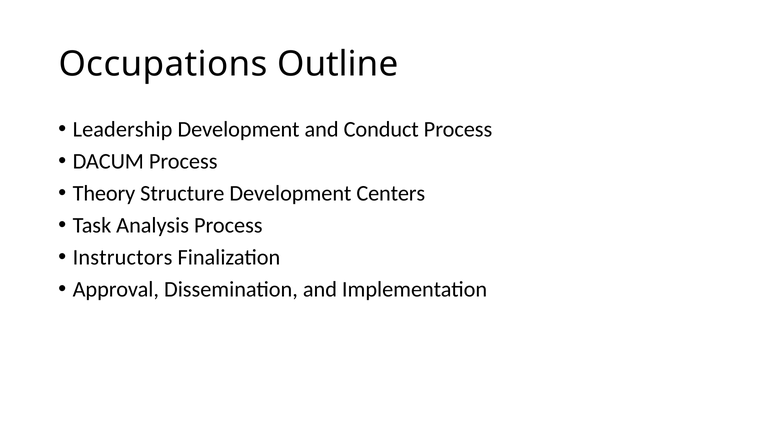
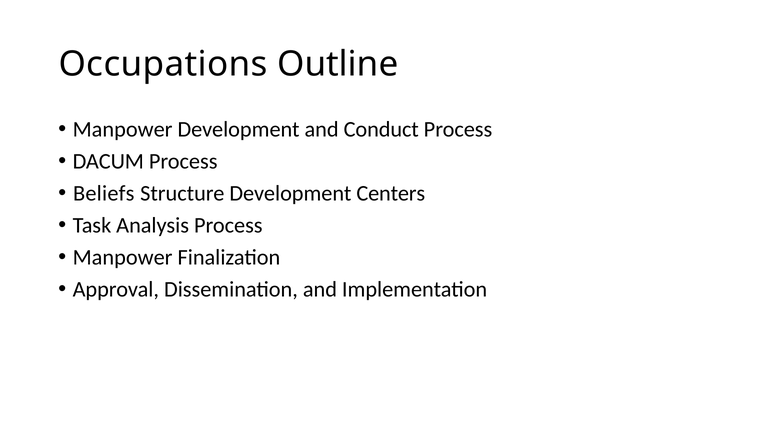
Leadership at (123, 129): Leadership -> Manpower
Theory: Theory -> Beliefs
Instructors at (123, 258): Instructors -> Manpower
